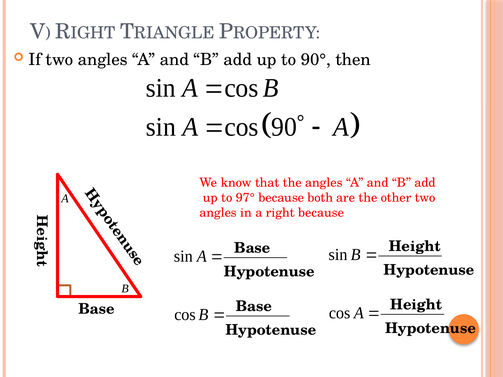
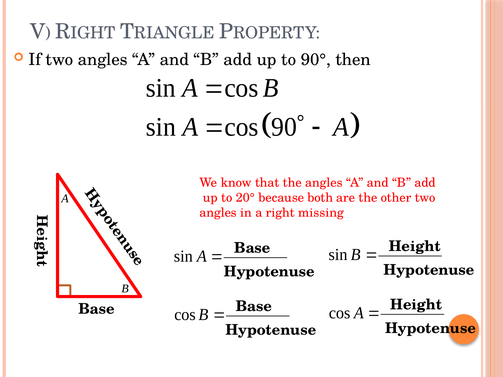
97°: 97° -> 20°
right because: because -> missing
